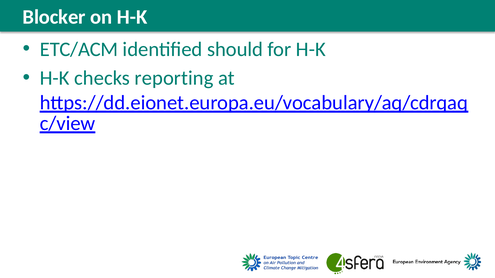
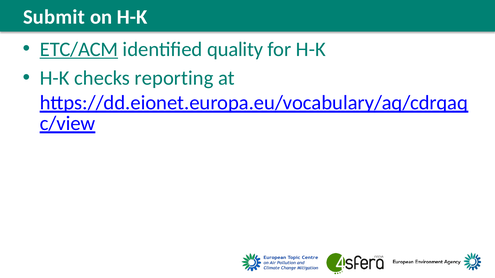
Blocker: Blocker -> Submit
ETC/ACM underline: none -> present
should: should -> quality
